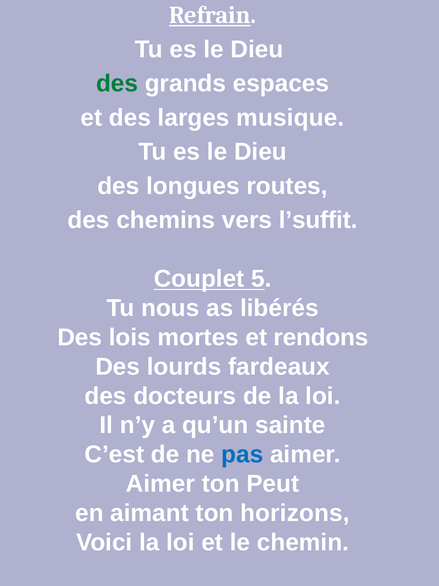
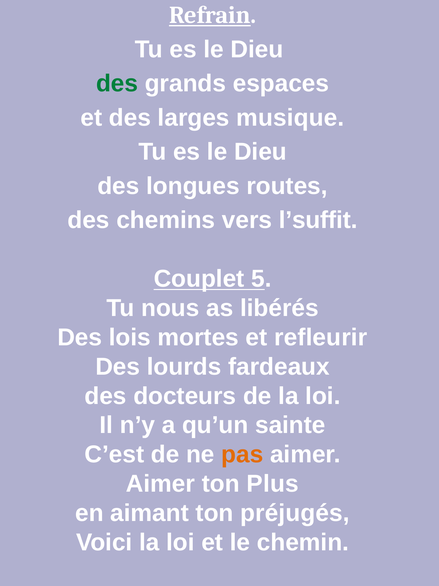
rendons: rendons -> refleurir
pas colour: blue -> orange
Peut: Peut -> Plus
horizons: horizons -> préjugés
